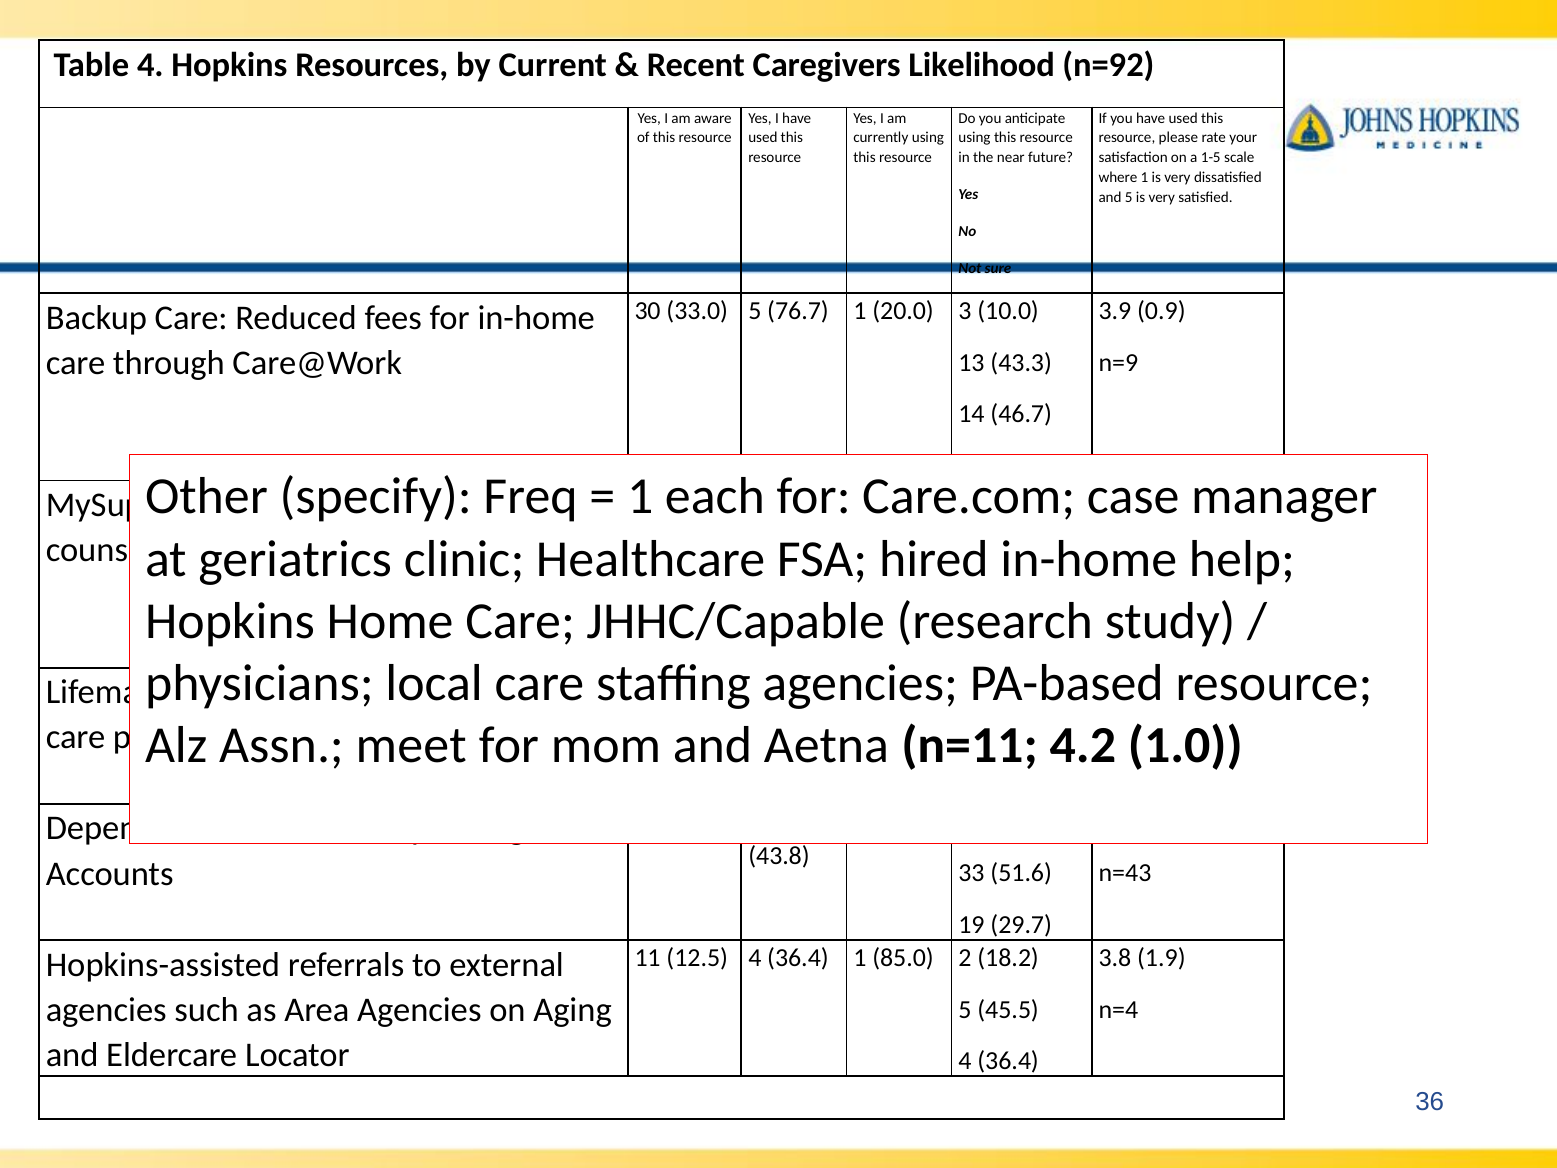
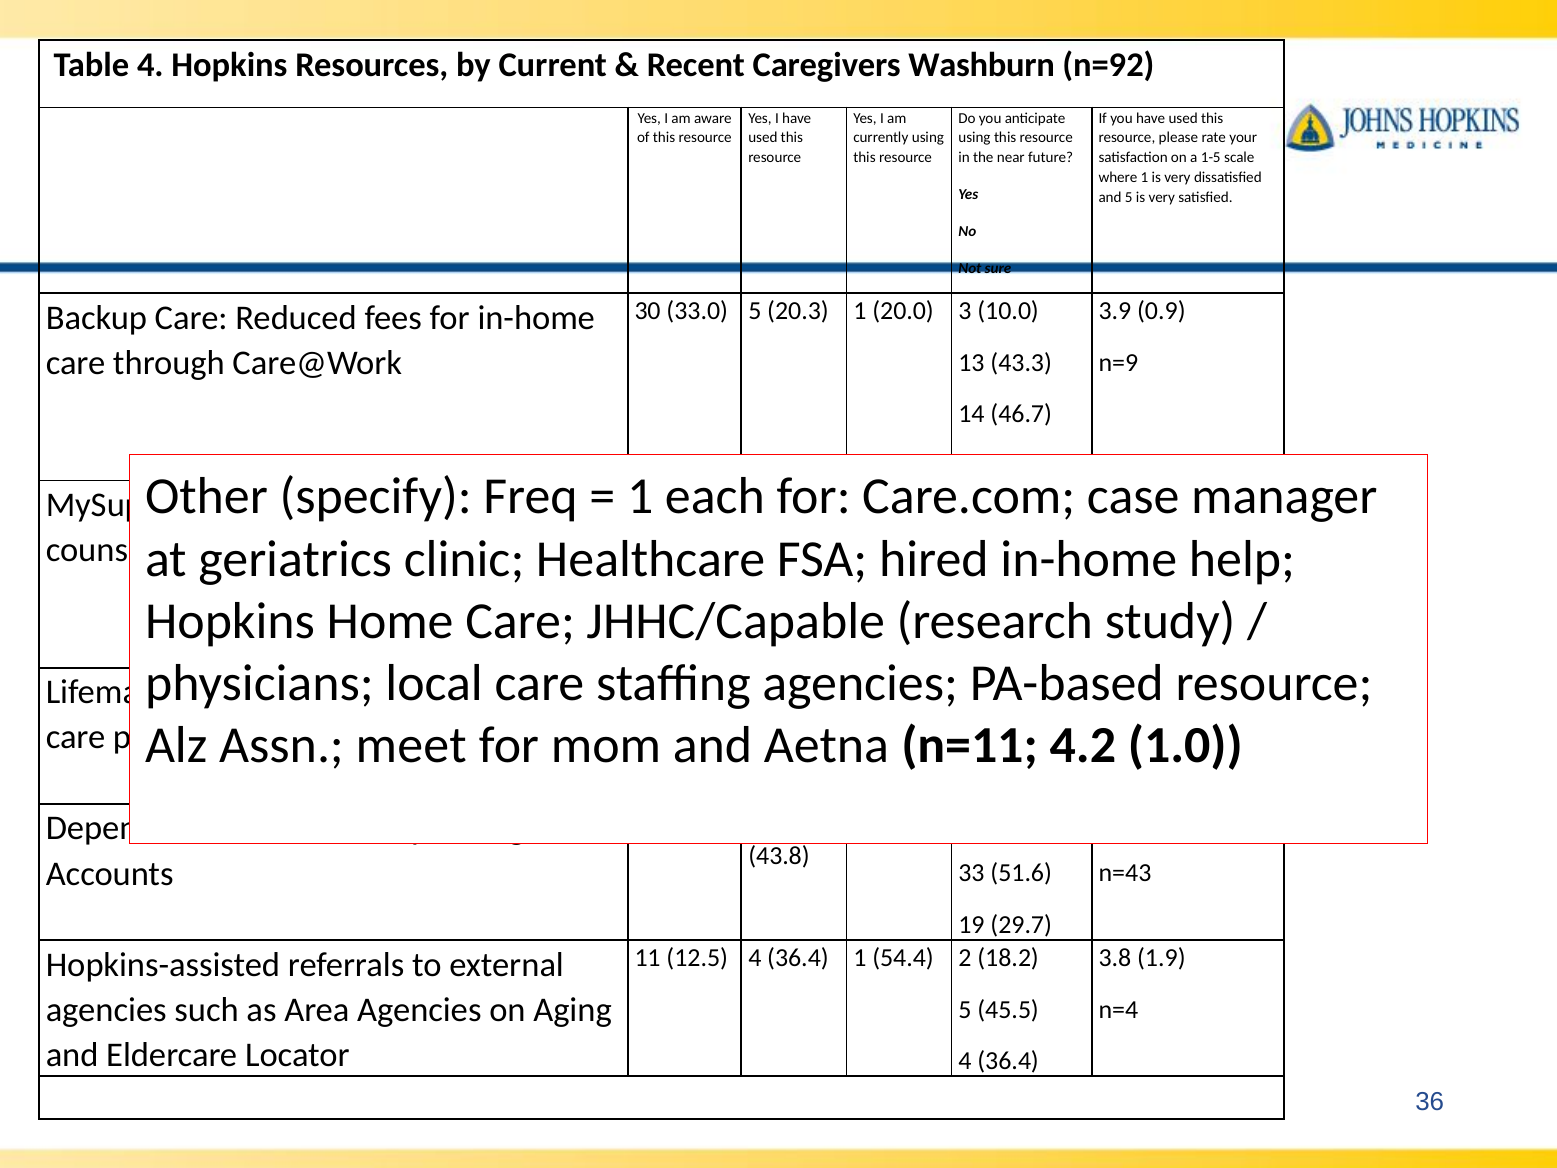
Likelihood: Likelihood -> Washburn
76.7: 76.7 -> 20.3
85.0: 85.0 -> 54.4
